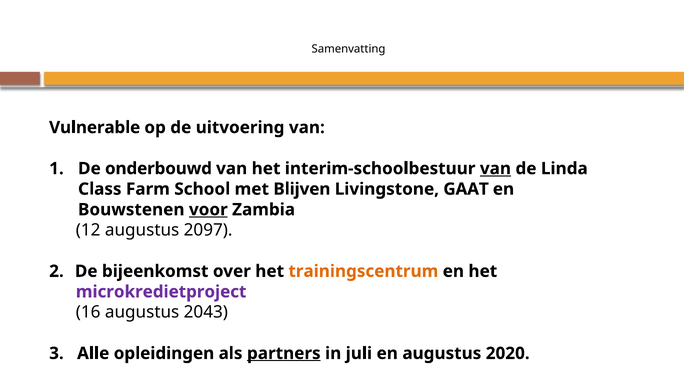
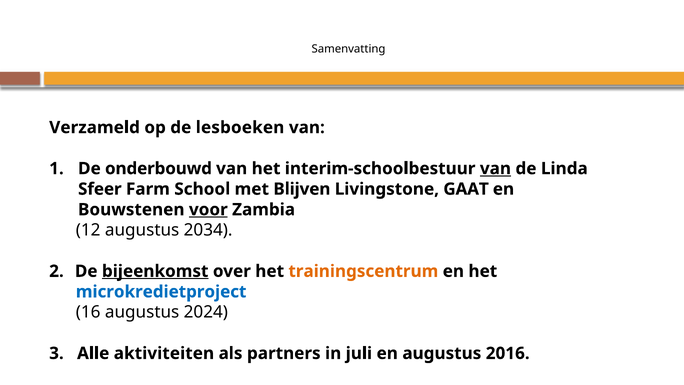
Vulnerable: Vulnerable -> Verzameld
uitvoering: uitvoering -> lesboeken
Class: Class -> Sfeer
2097: 2097 -> 2034
bijeenkomst underline: none -> present
microkredietproject colour: purple -> blue
2043: 2043 -> 2024
opleidingen: opleidingen -> aktiviteiten
partners underline: present -> none
2020: 2020 -> 2016
